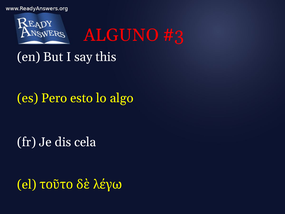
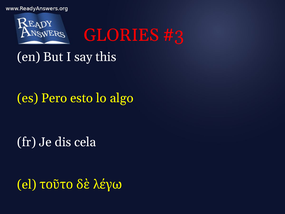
ALGUNO: ALGUNO -> GLORIES
